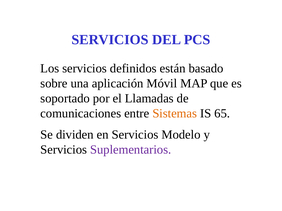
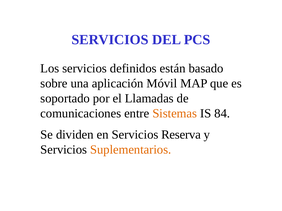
65: 65 -> 84
Modelo: Modelo -> Reserva
Suplementarios colour: purple -> orange
